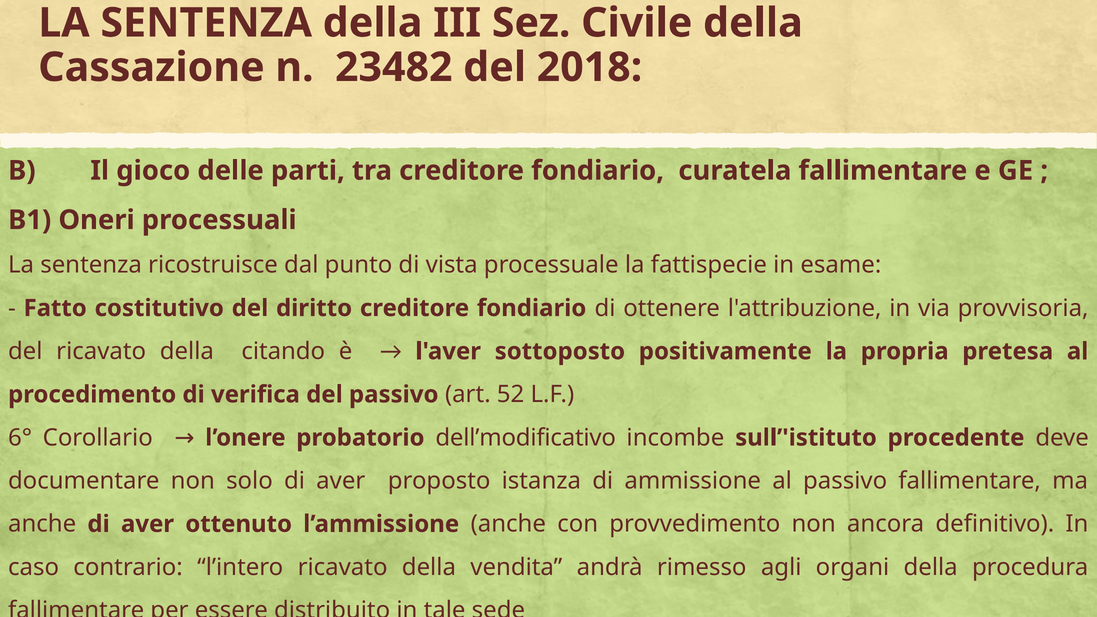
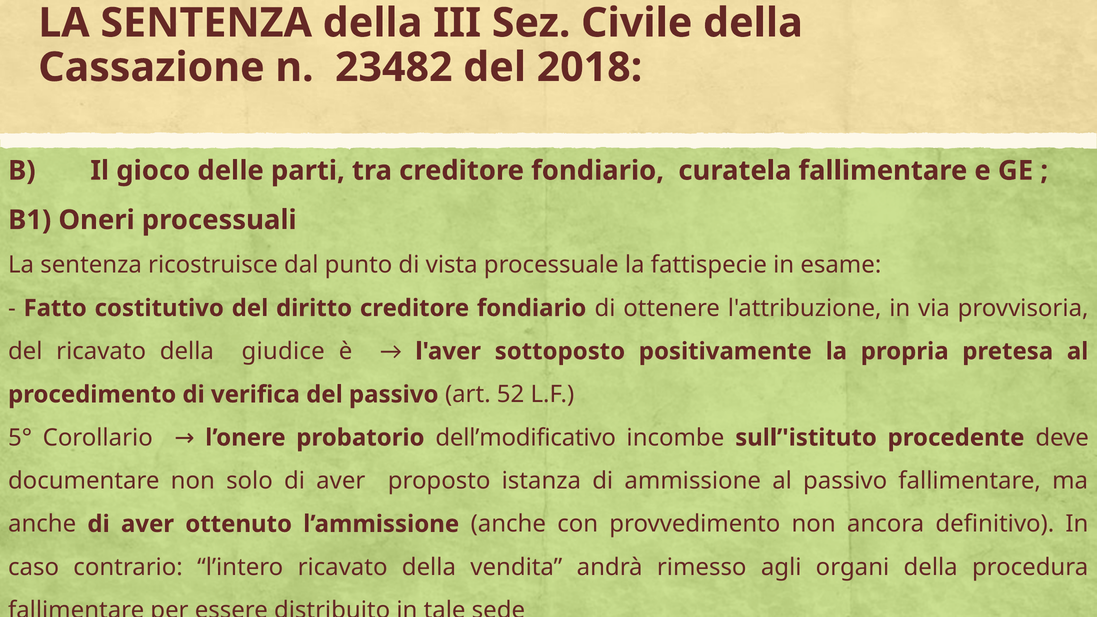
citando: citando -> giudice
6°: 6° -> 5°
